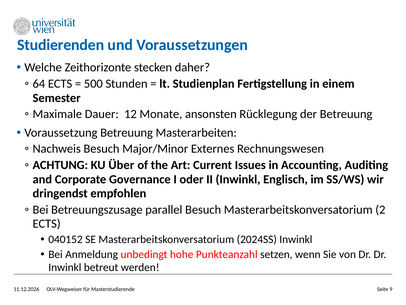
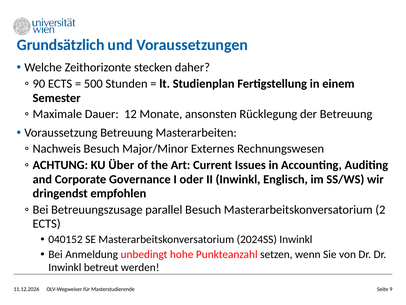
Studierenden: Studierenden -> Grundsätzlich
64: 64 -> 90
